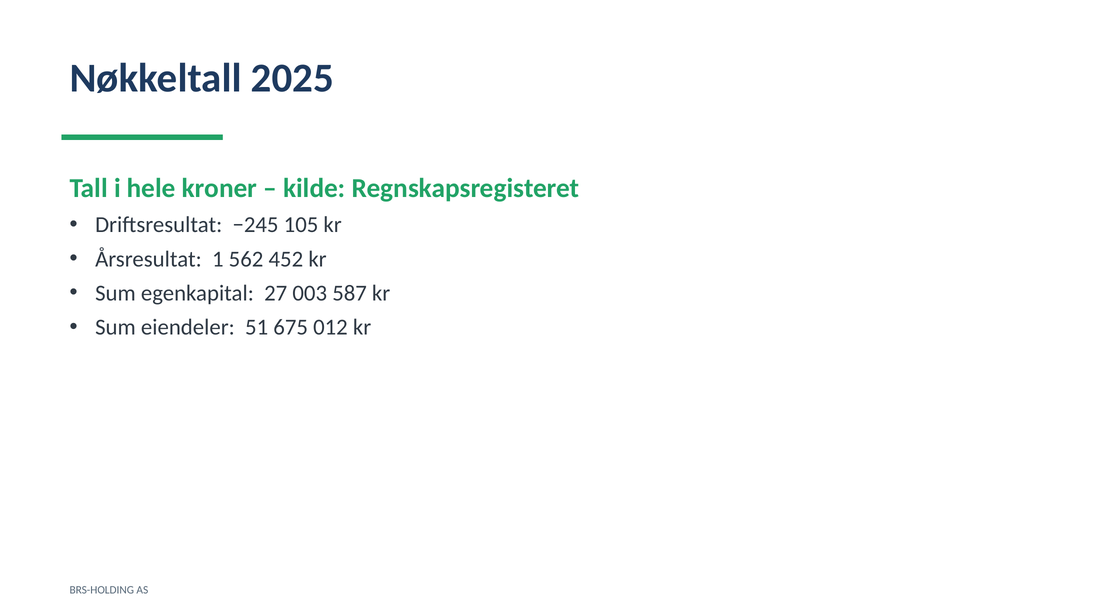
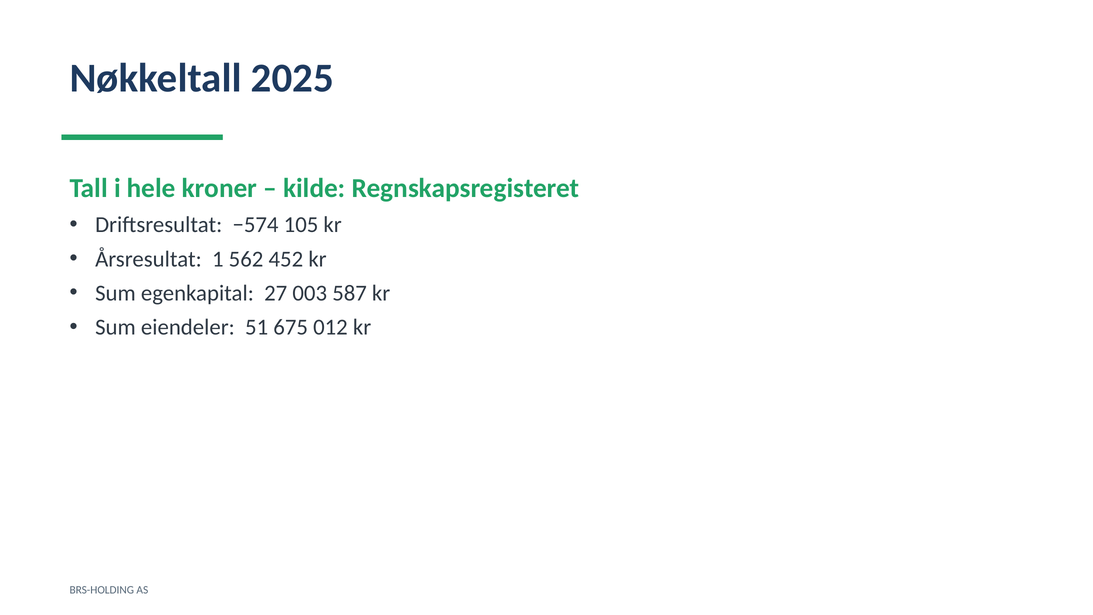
−245: −245 -> −574
